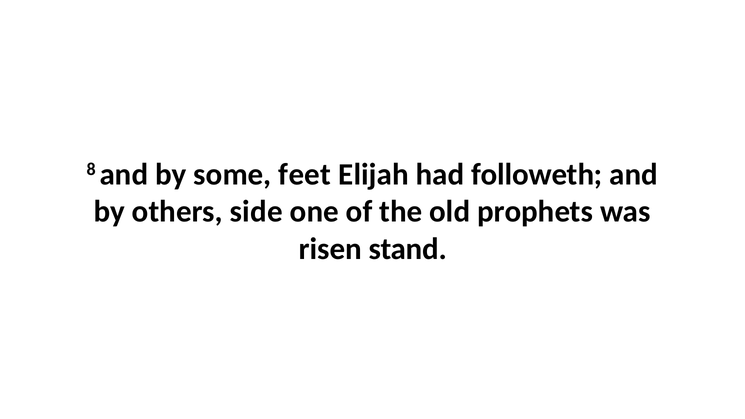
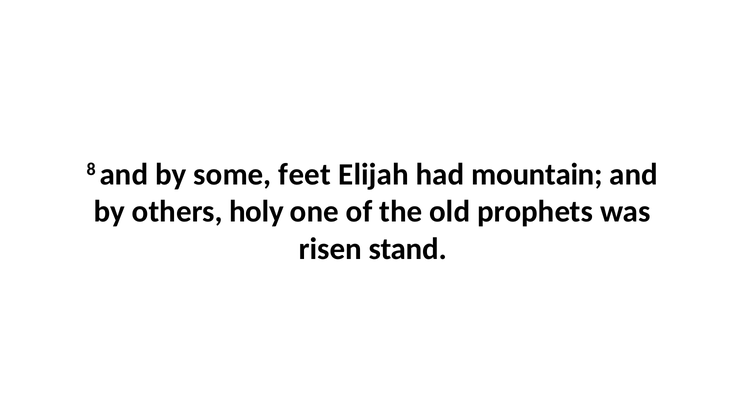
followeth: followeth -> mountain
side: side -> holy
